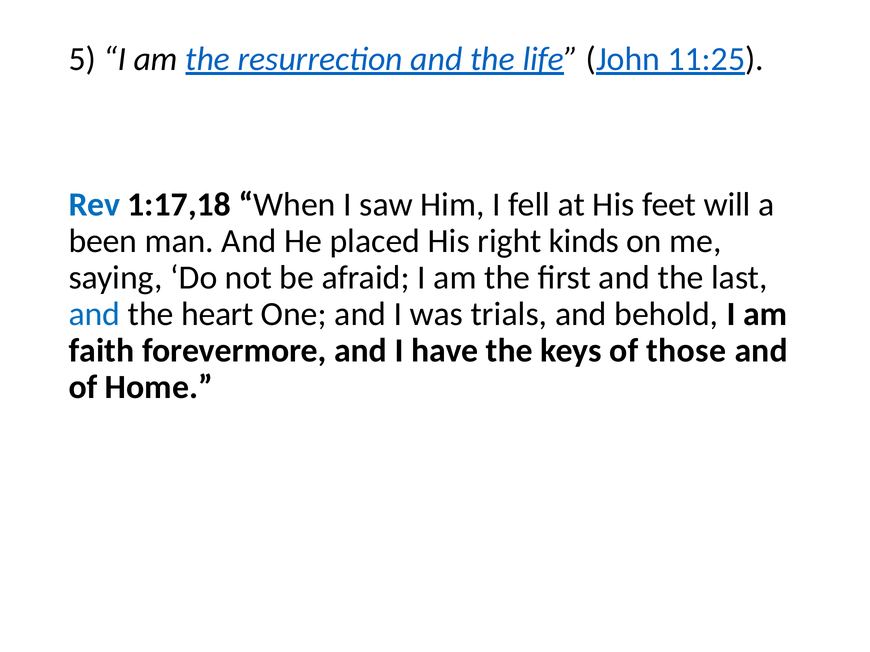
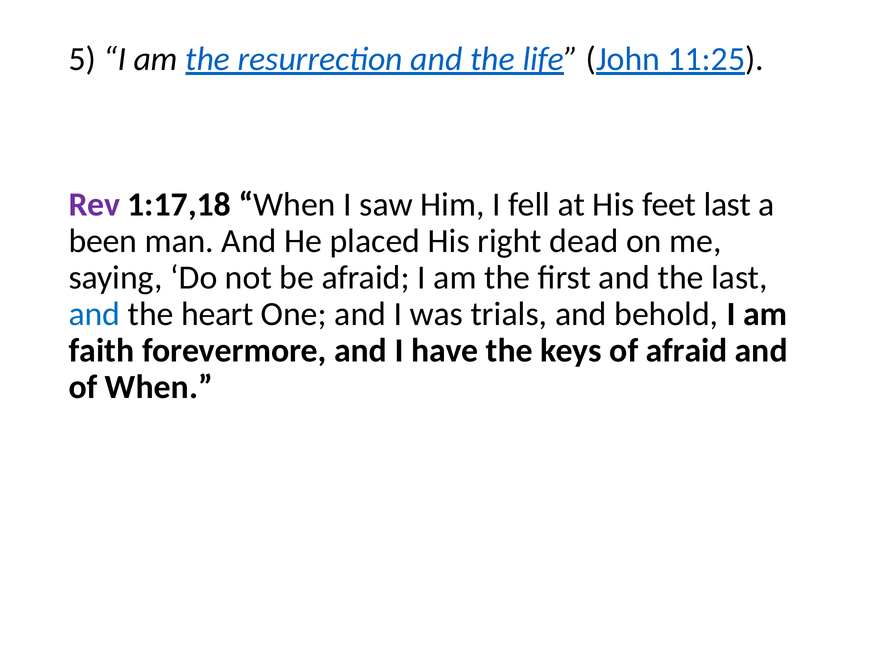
Rev colour: blue -> purple
feet will: will -> last
kinds: kinds -> dead
of those: those -> afraid
of Home: Home -> When
